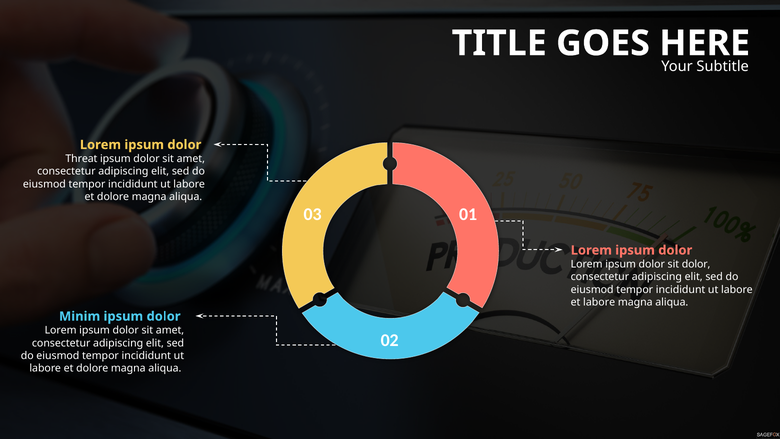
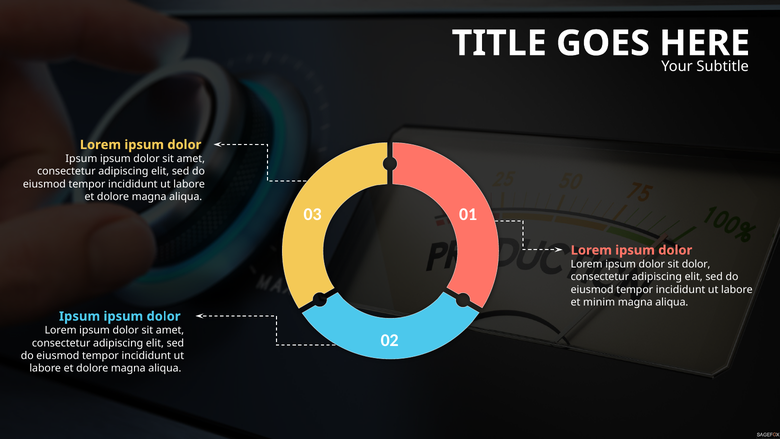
Threat at (81, 159): Threat -> Ipsum
et labore: labore -> minim
Minim at (80, 316): Minim -> Ipsum
